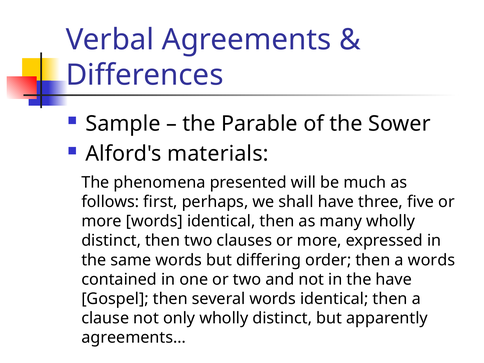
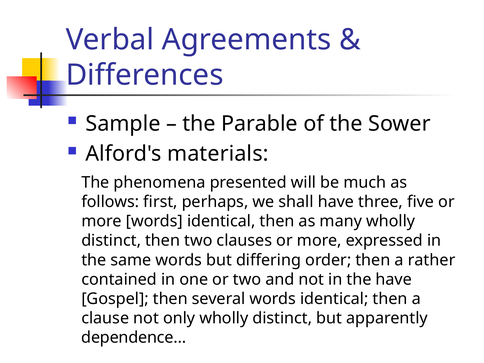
a words: words -> rather
agreements…: agreements… -> dependence…
